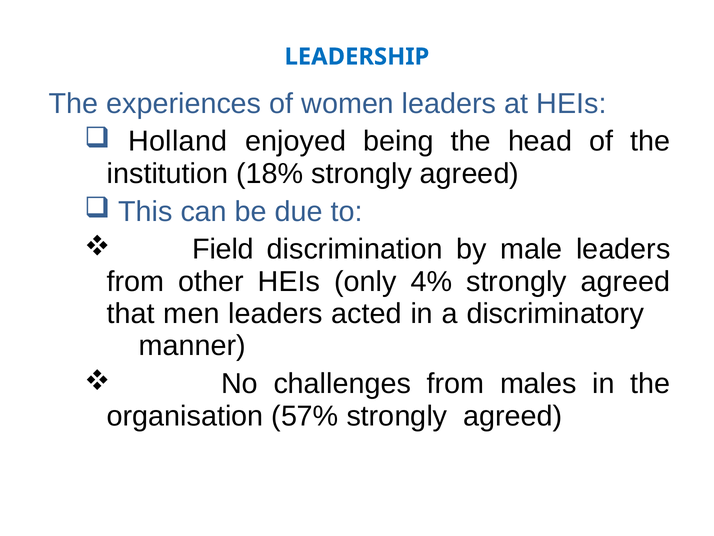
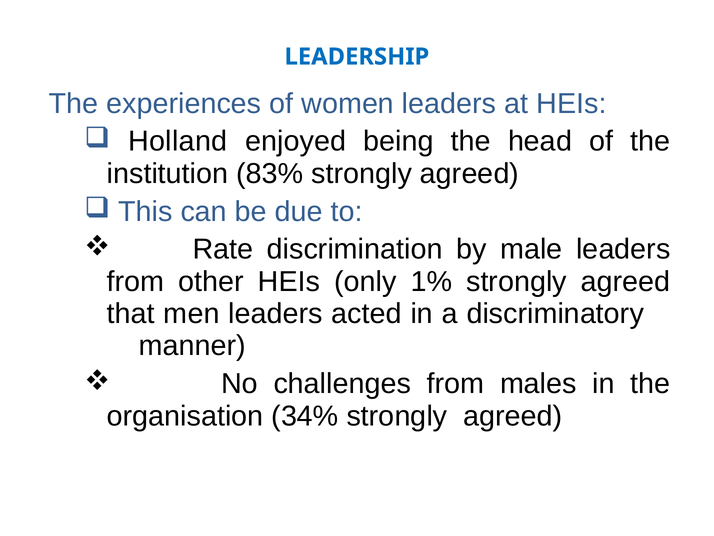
18%: 18% -> 83%
Field: Field -> Rate
4%: 4% -> 1%
57%: 57% -> 34%
